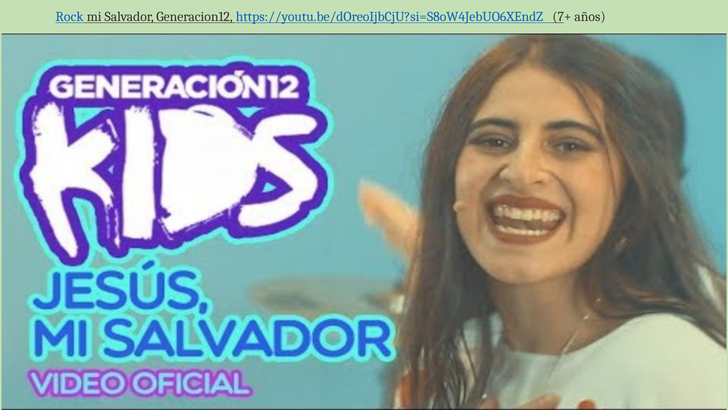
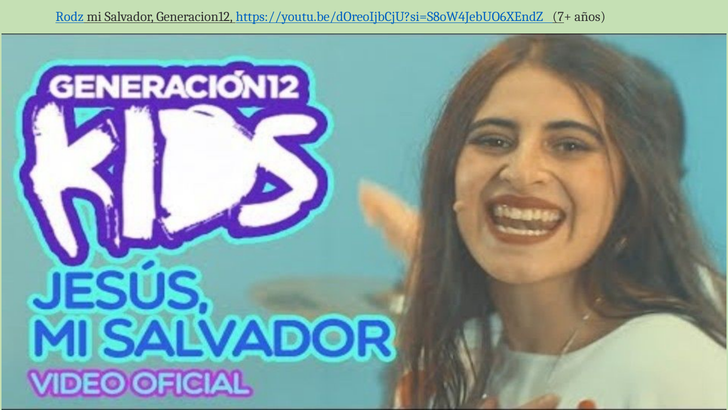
Rock: Rock -> Rodz
